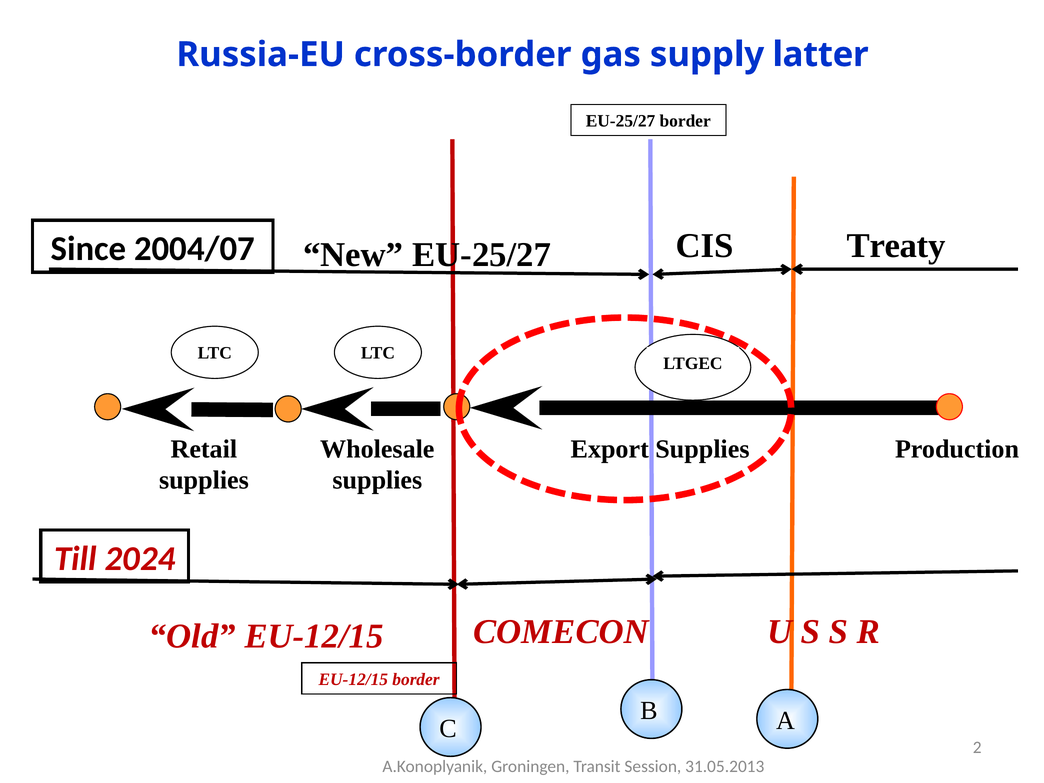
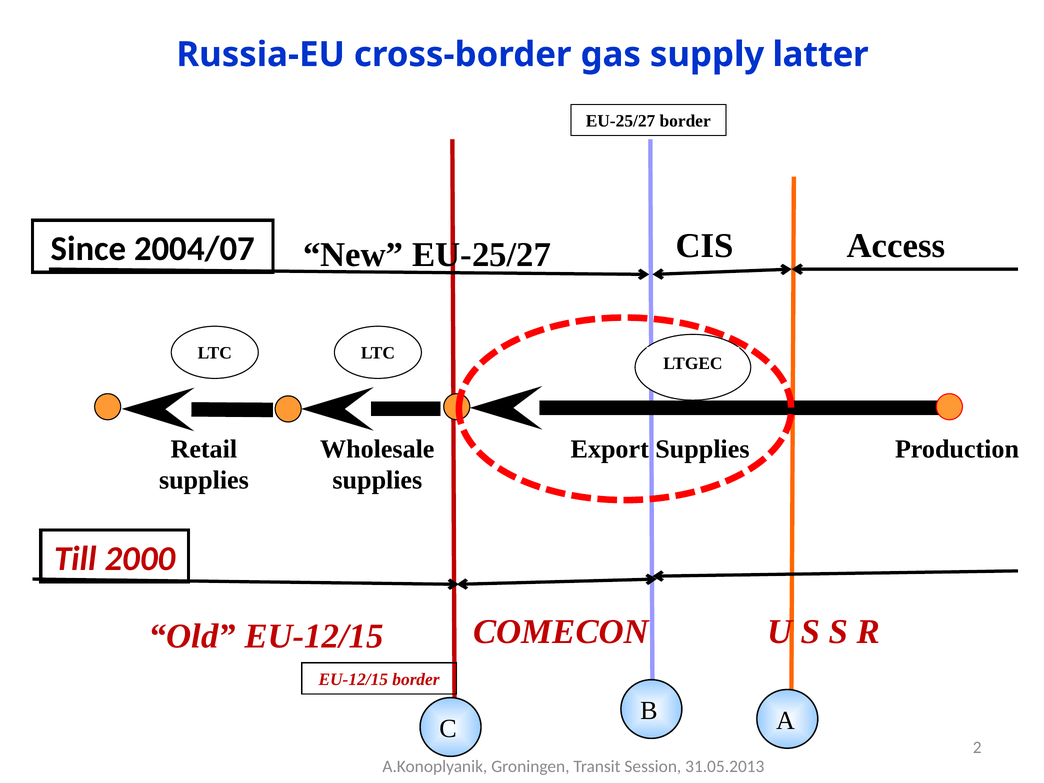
Treaty: Treaty -> Access
2024: 2024 -> 2000
